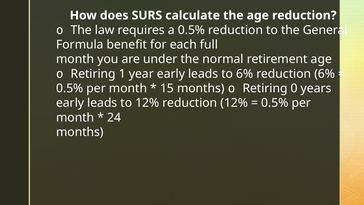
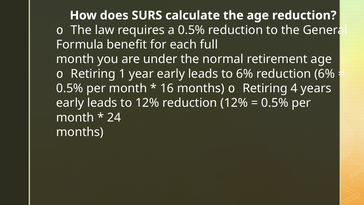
15: 15 -> 16
0: 0 -> 4
